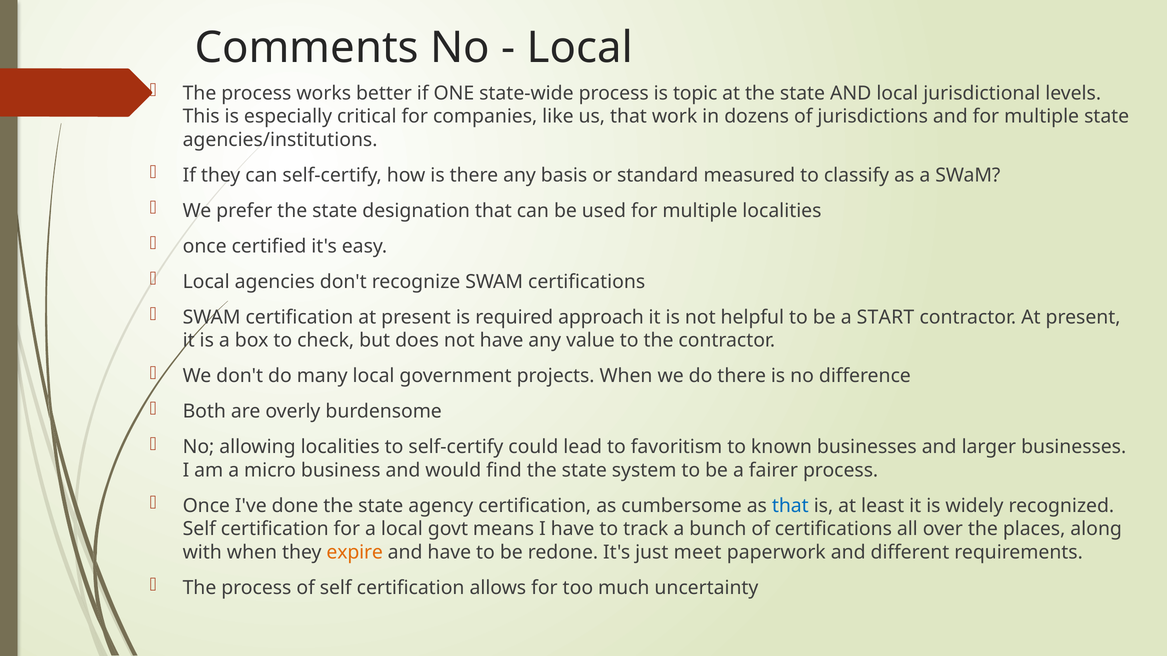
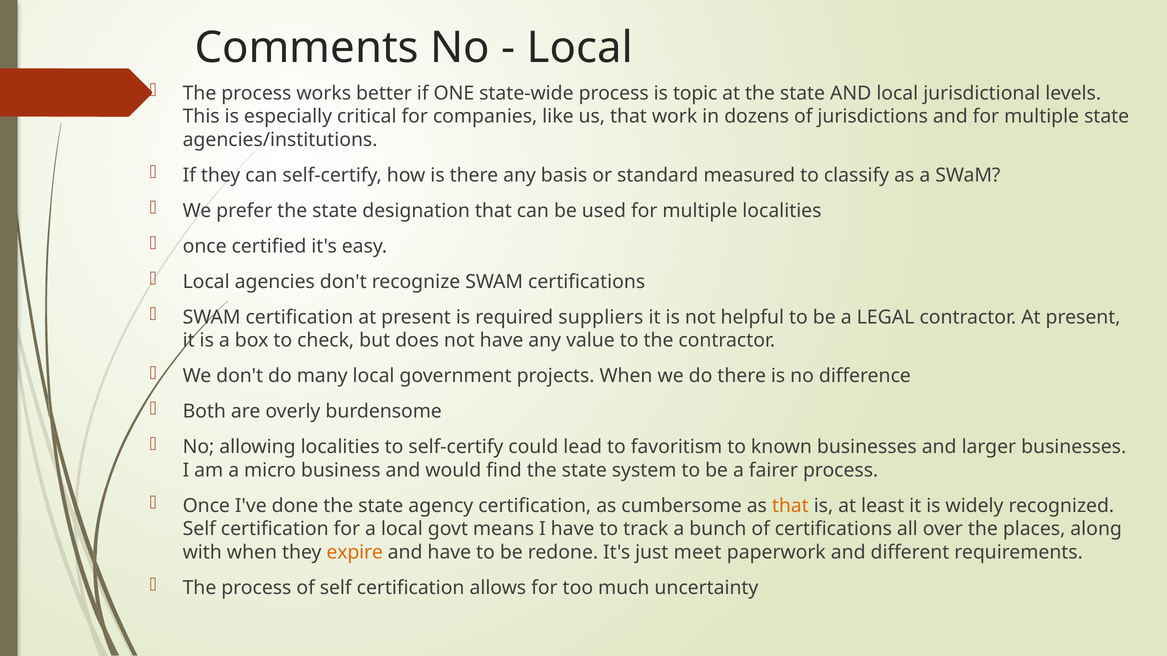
approach: approach -> suppliers
START: START -> LEGAL
that at (790, 506) colour: blue -> orange
